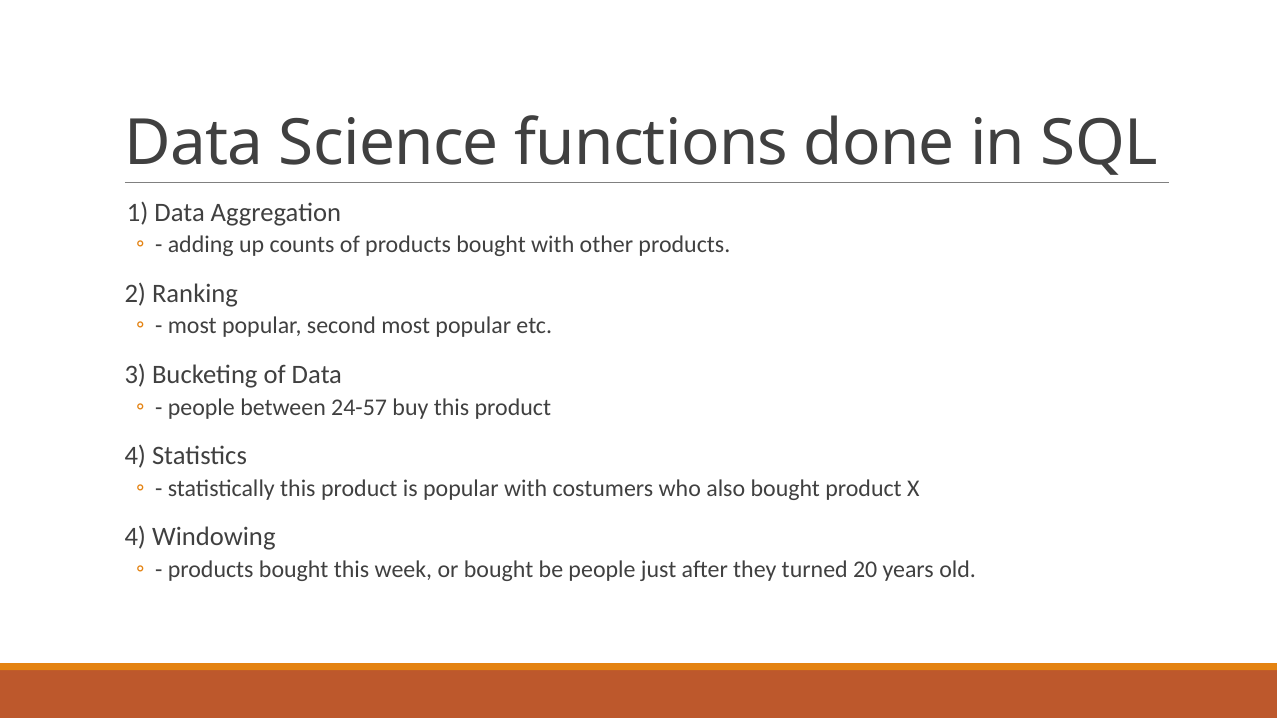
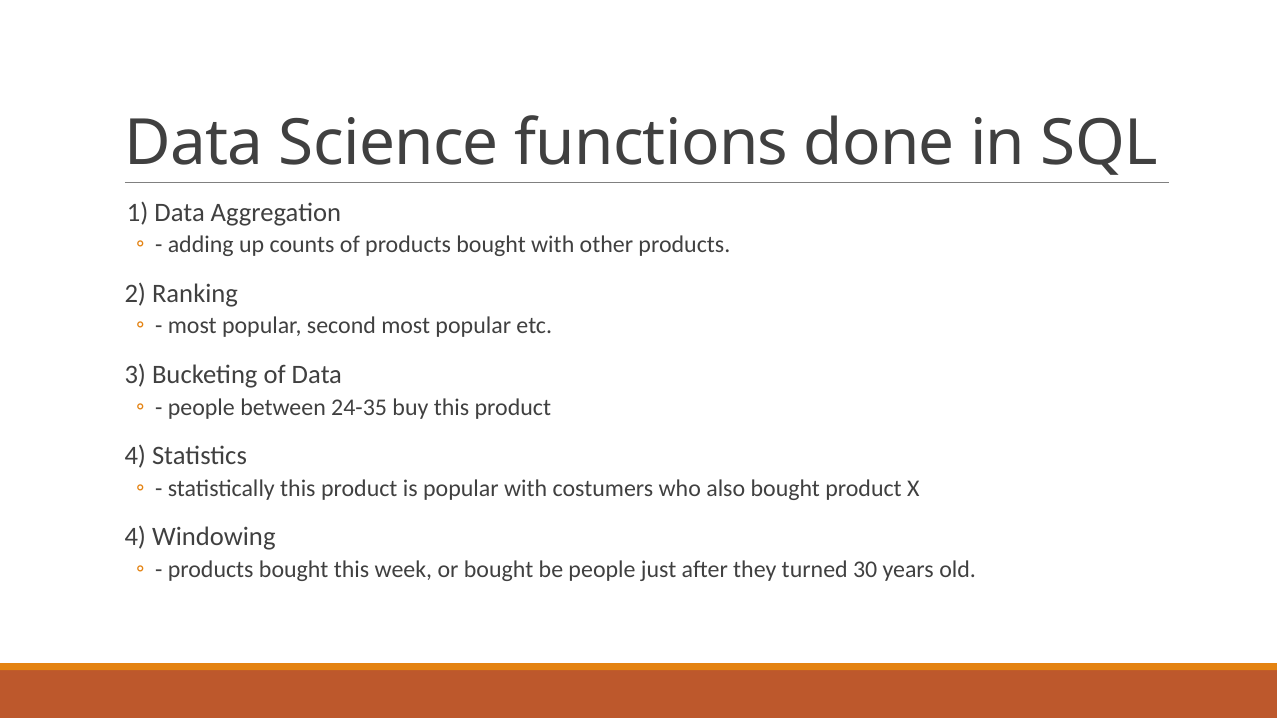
24-57: 24-57 -> 24-35
20: 20 -> 30
